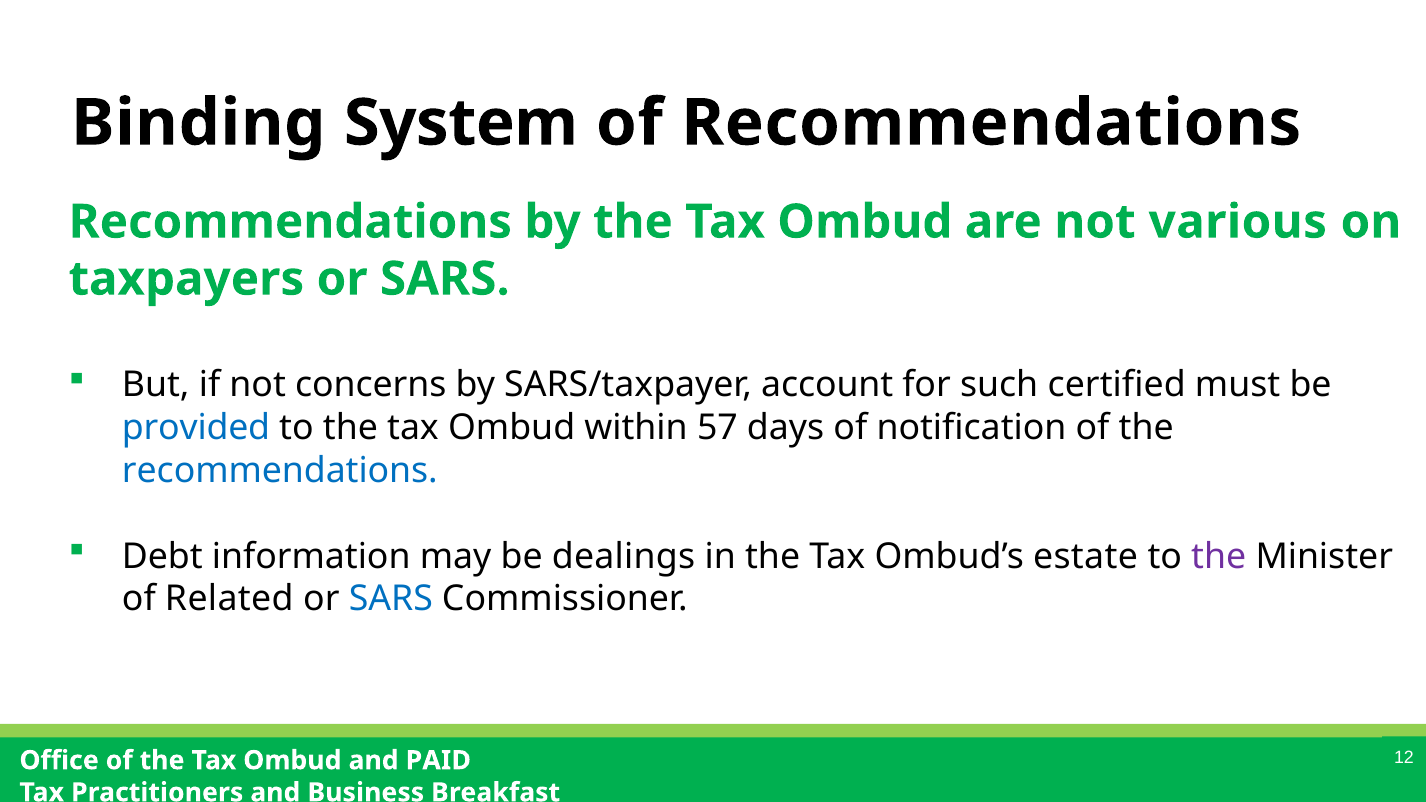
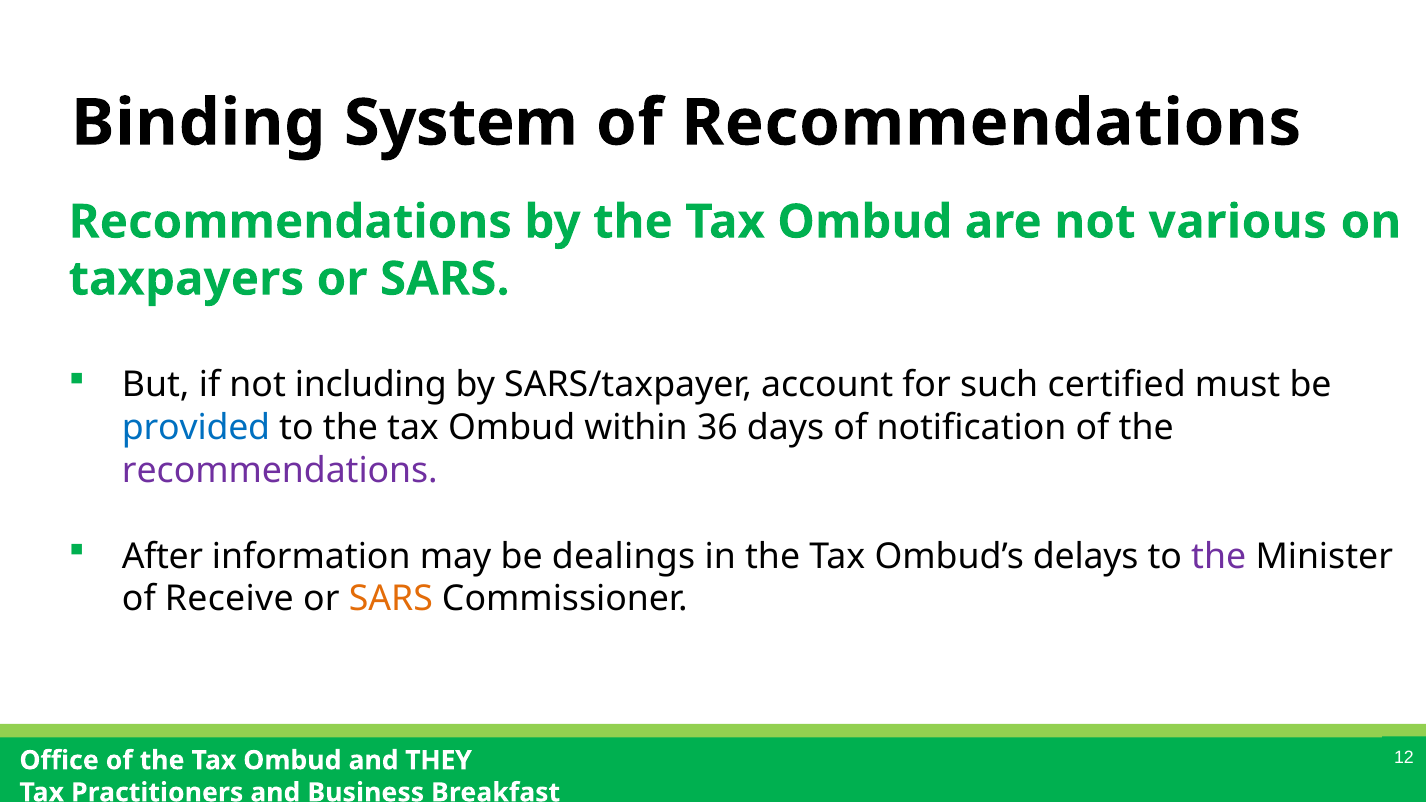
concerns: concerns -> including
57: 57 -> 36
recommendations at (280, 471) colour: blue -> purple
Debt: Debt -> After
estate: estate -> delays
Related: Related -> Receive
SARS at (391, 599) colour: blue -> orange
PAID: PAID -> THEY
